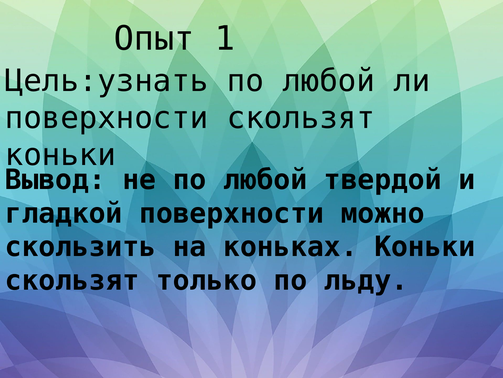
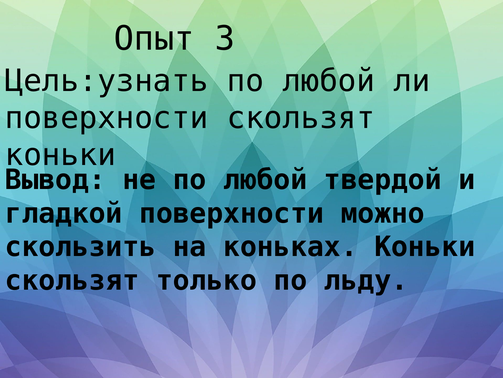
1: 1 -> 3
